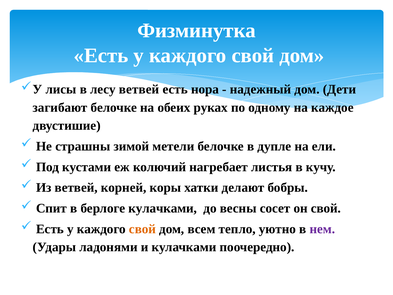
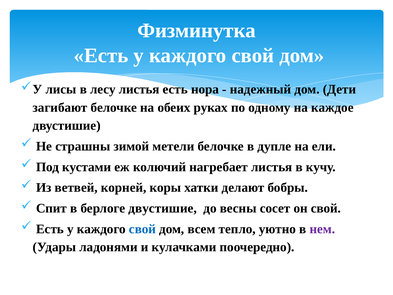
лесу ветвей: ветвей -> листья
берлоге кулачками: кулачками -> двустишие
свой at (142, 229) colour: orange -> blue
